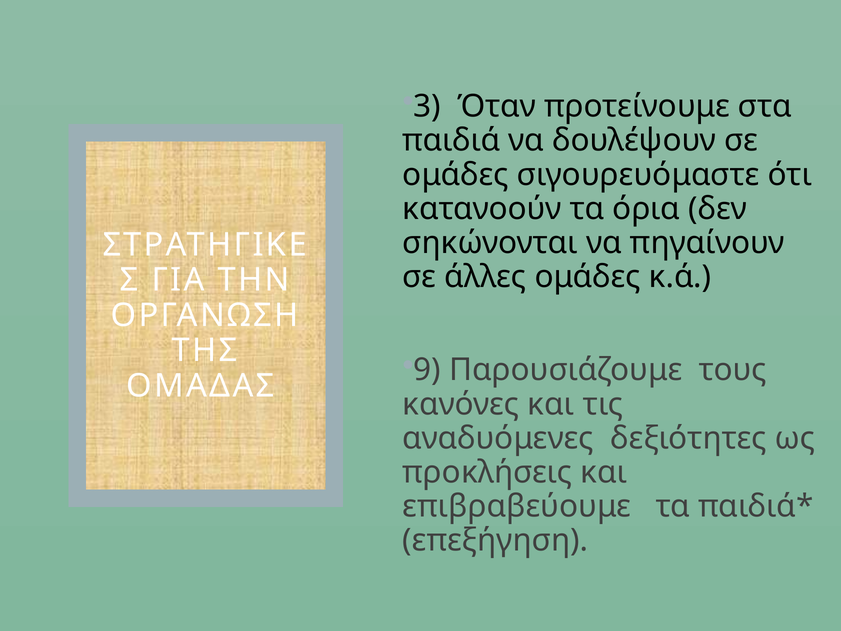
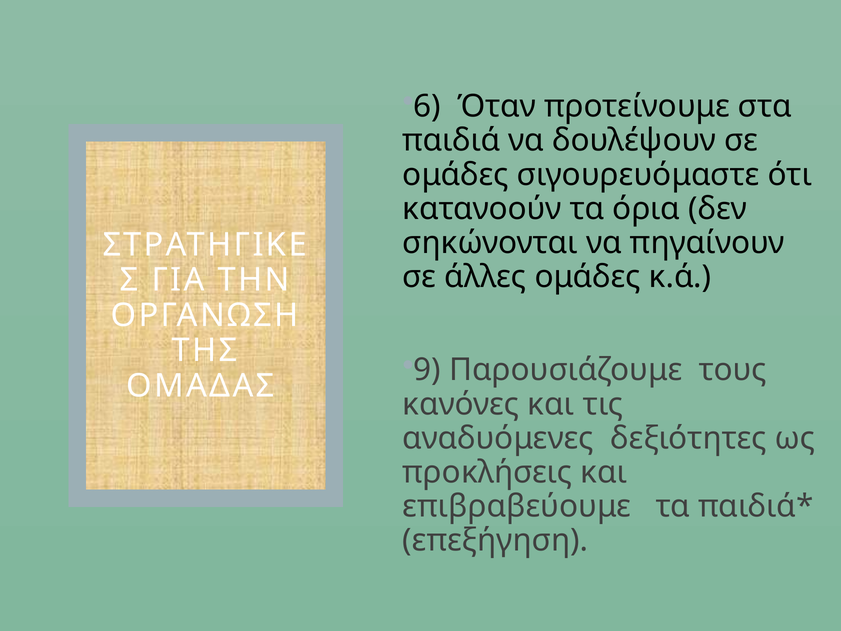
3: 3 -> 6
